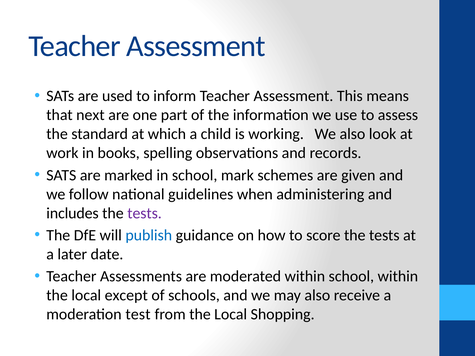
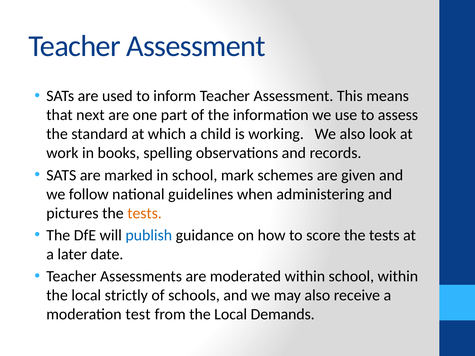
includes: includes -> pictures
tests at (145, 213) colour: purple -> orange
except: except -> strictly
Shopping: Shopping -> Demands
